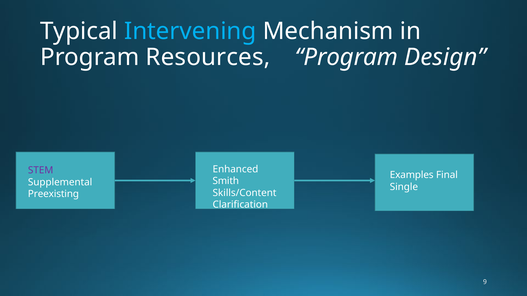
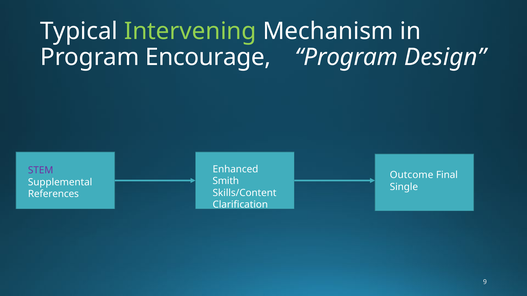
Intervening colour: light blue -> light green
Resources: Resources -> Encourage
Examples: Examples -> Outcome
Preexisting: Preexisting -> References
